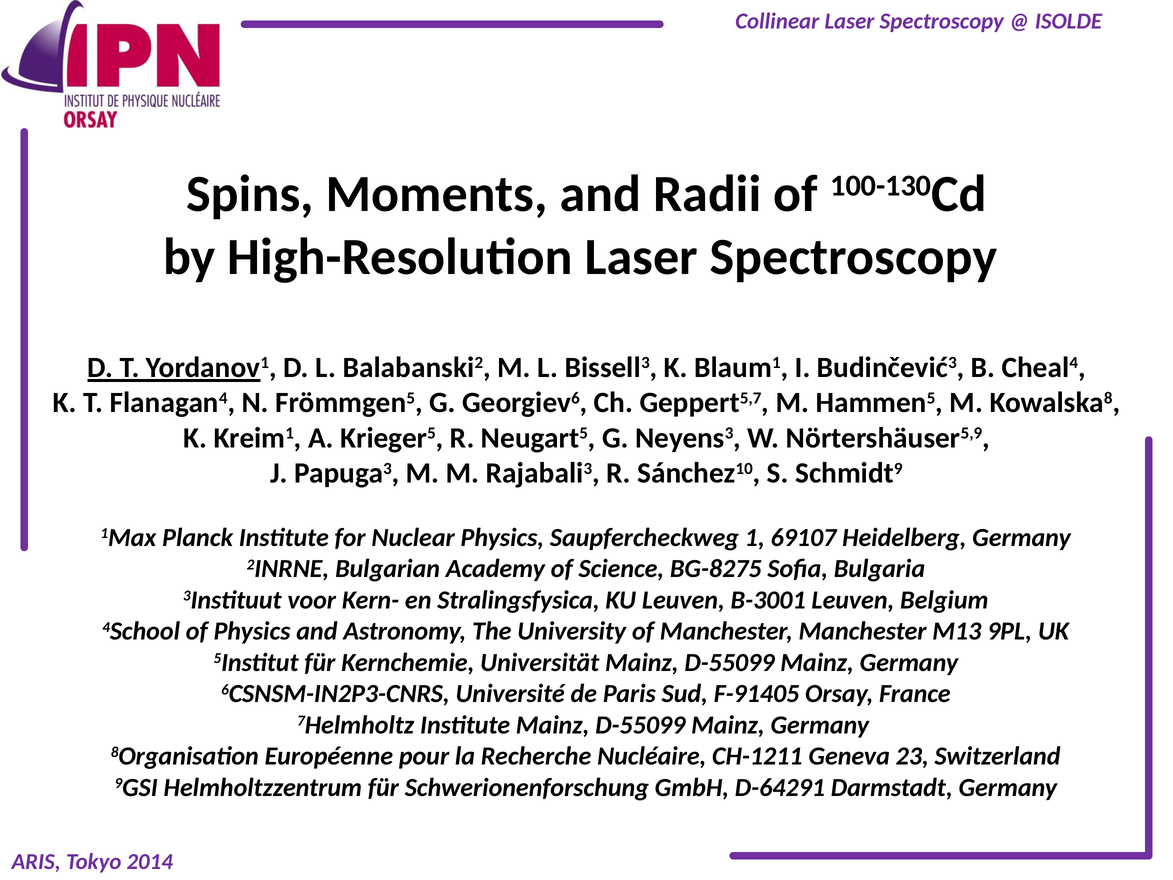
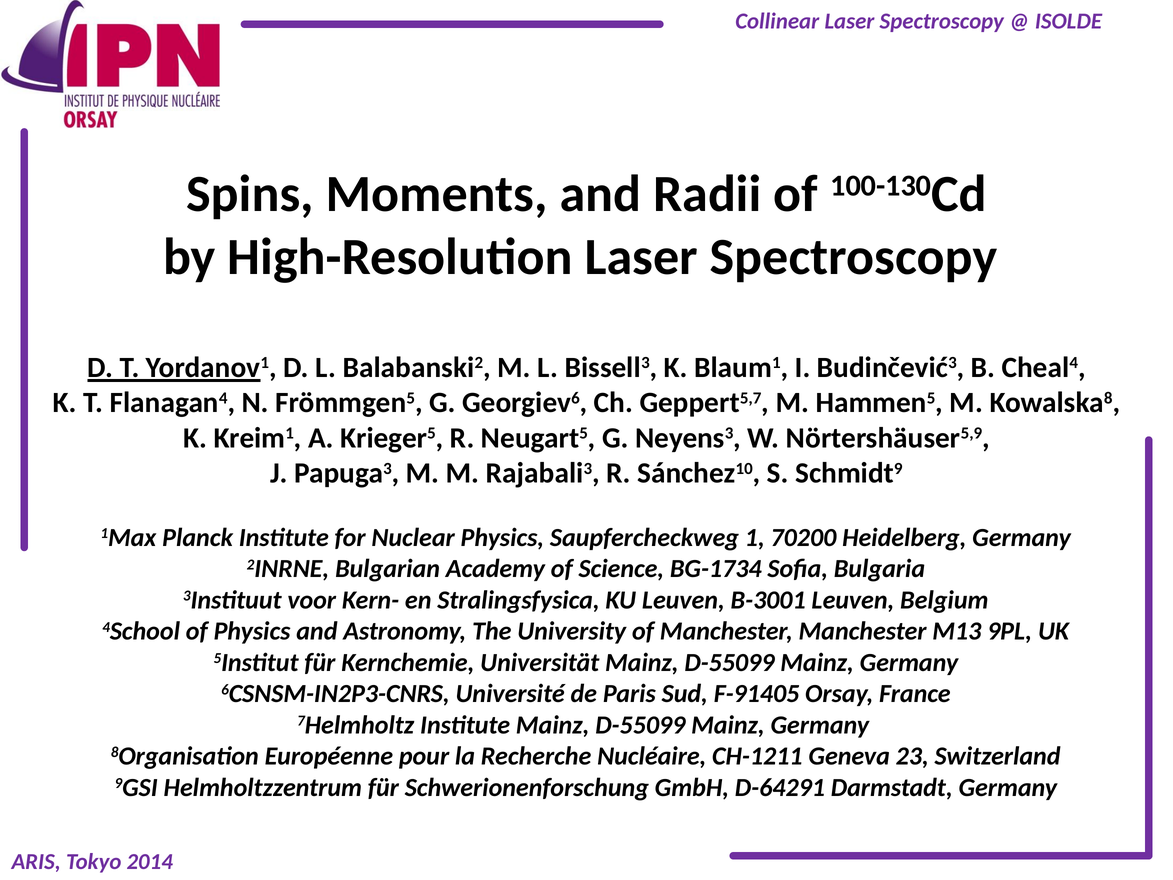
69107: 69107 -> 70200
BG-8275: BG-8275 -> BG-1734
